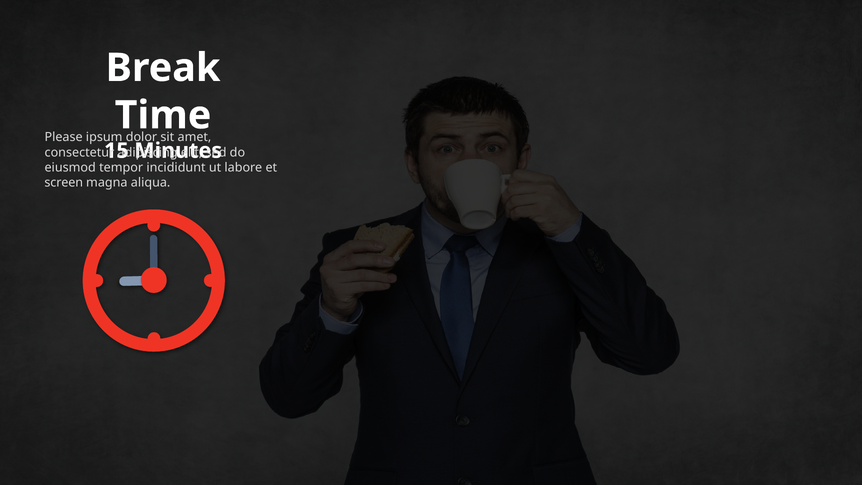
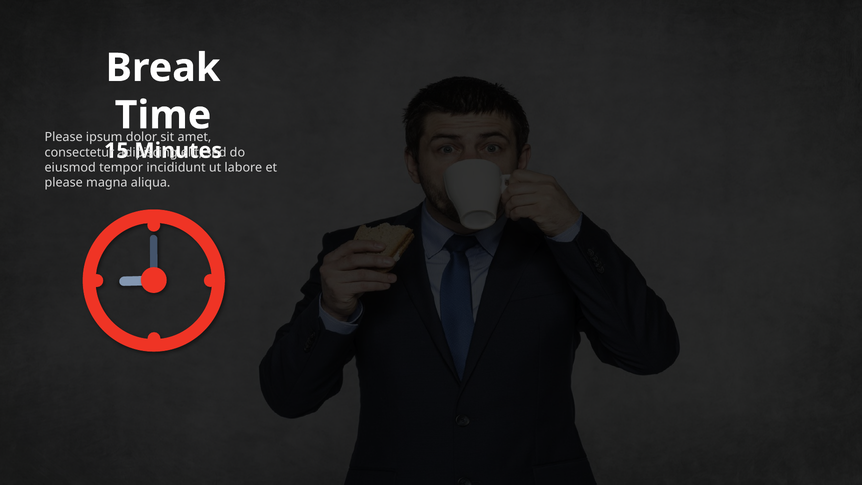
screen at (64, 183): screen -> please
